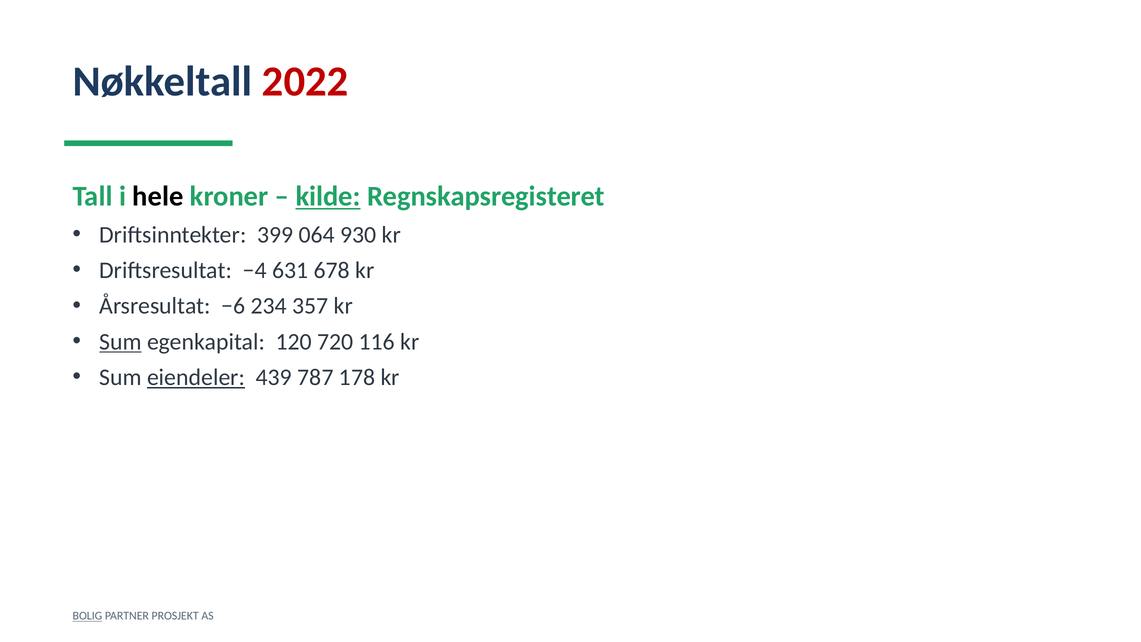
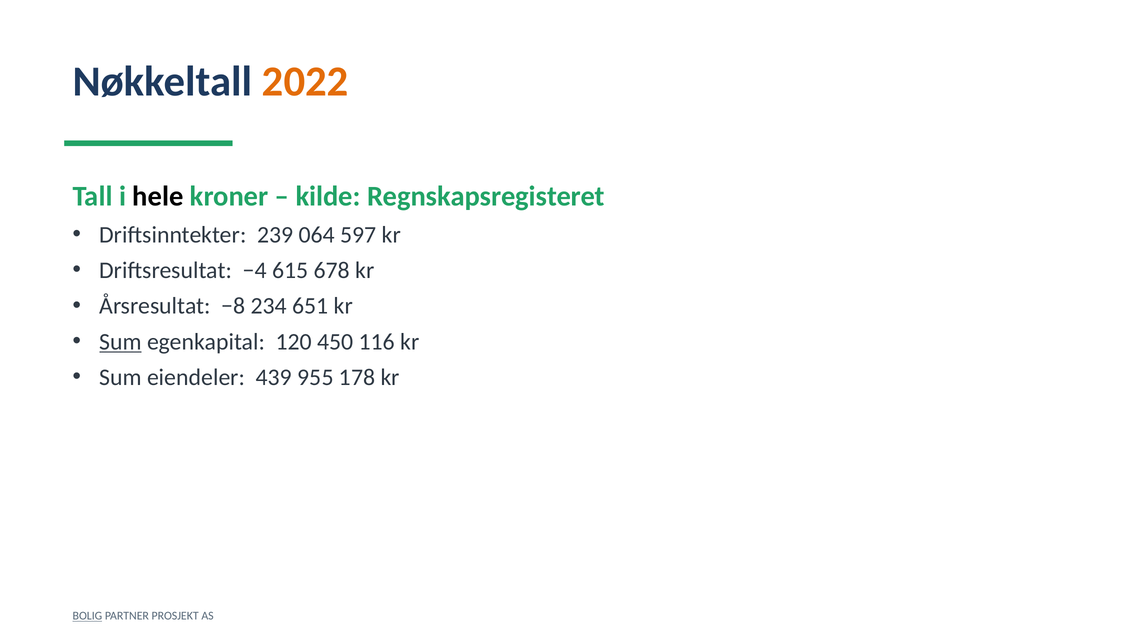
2022 colour: red -> orange
kilde underline: present -> none
399: 399 -> 239
930: 930 -> 597
631: 631 -> 615
−6: −6 -> −8
357: 357 -> 651
720: 720 -> 450
eiendeler underline: present -> none
787: 787 -> 955
